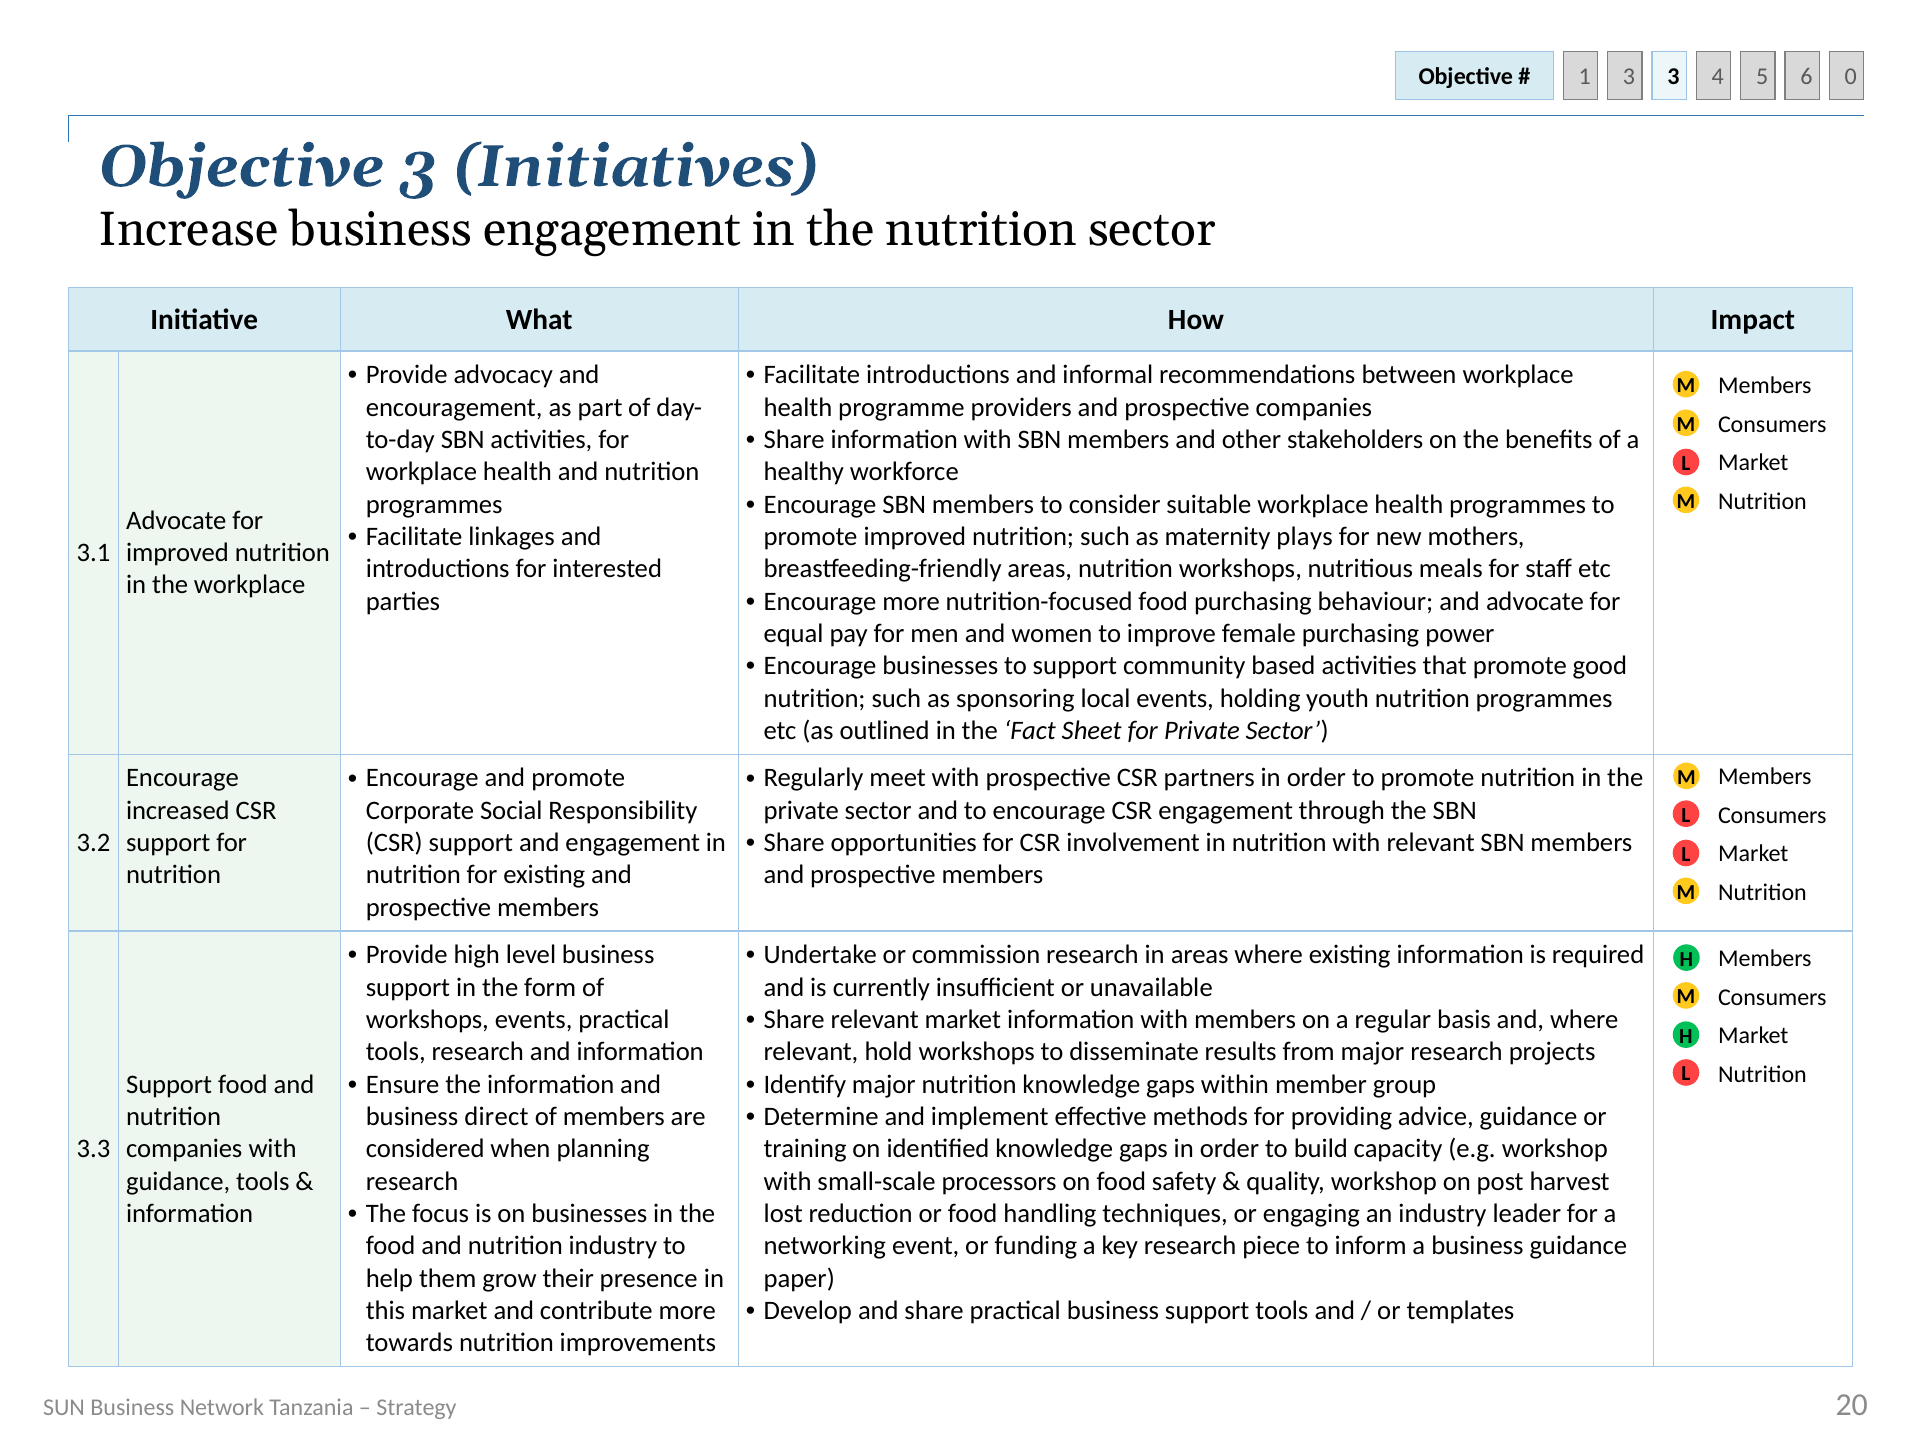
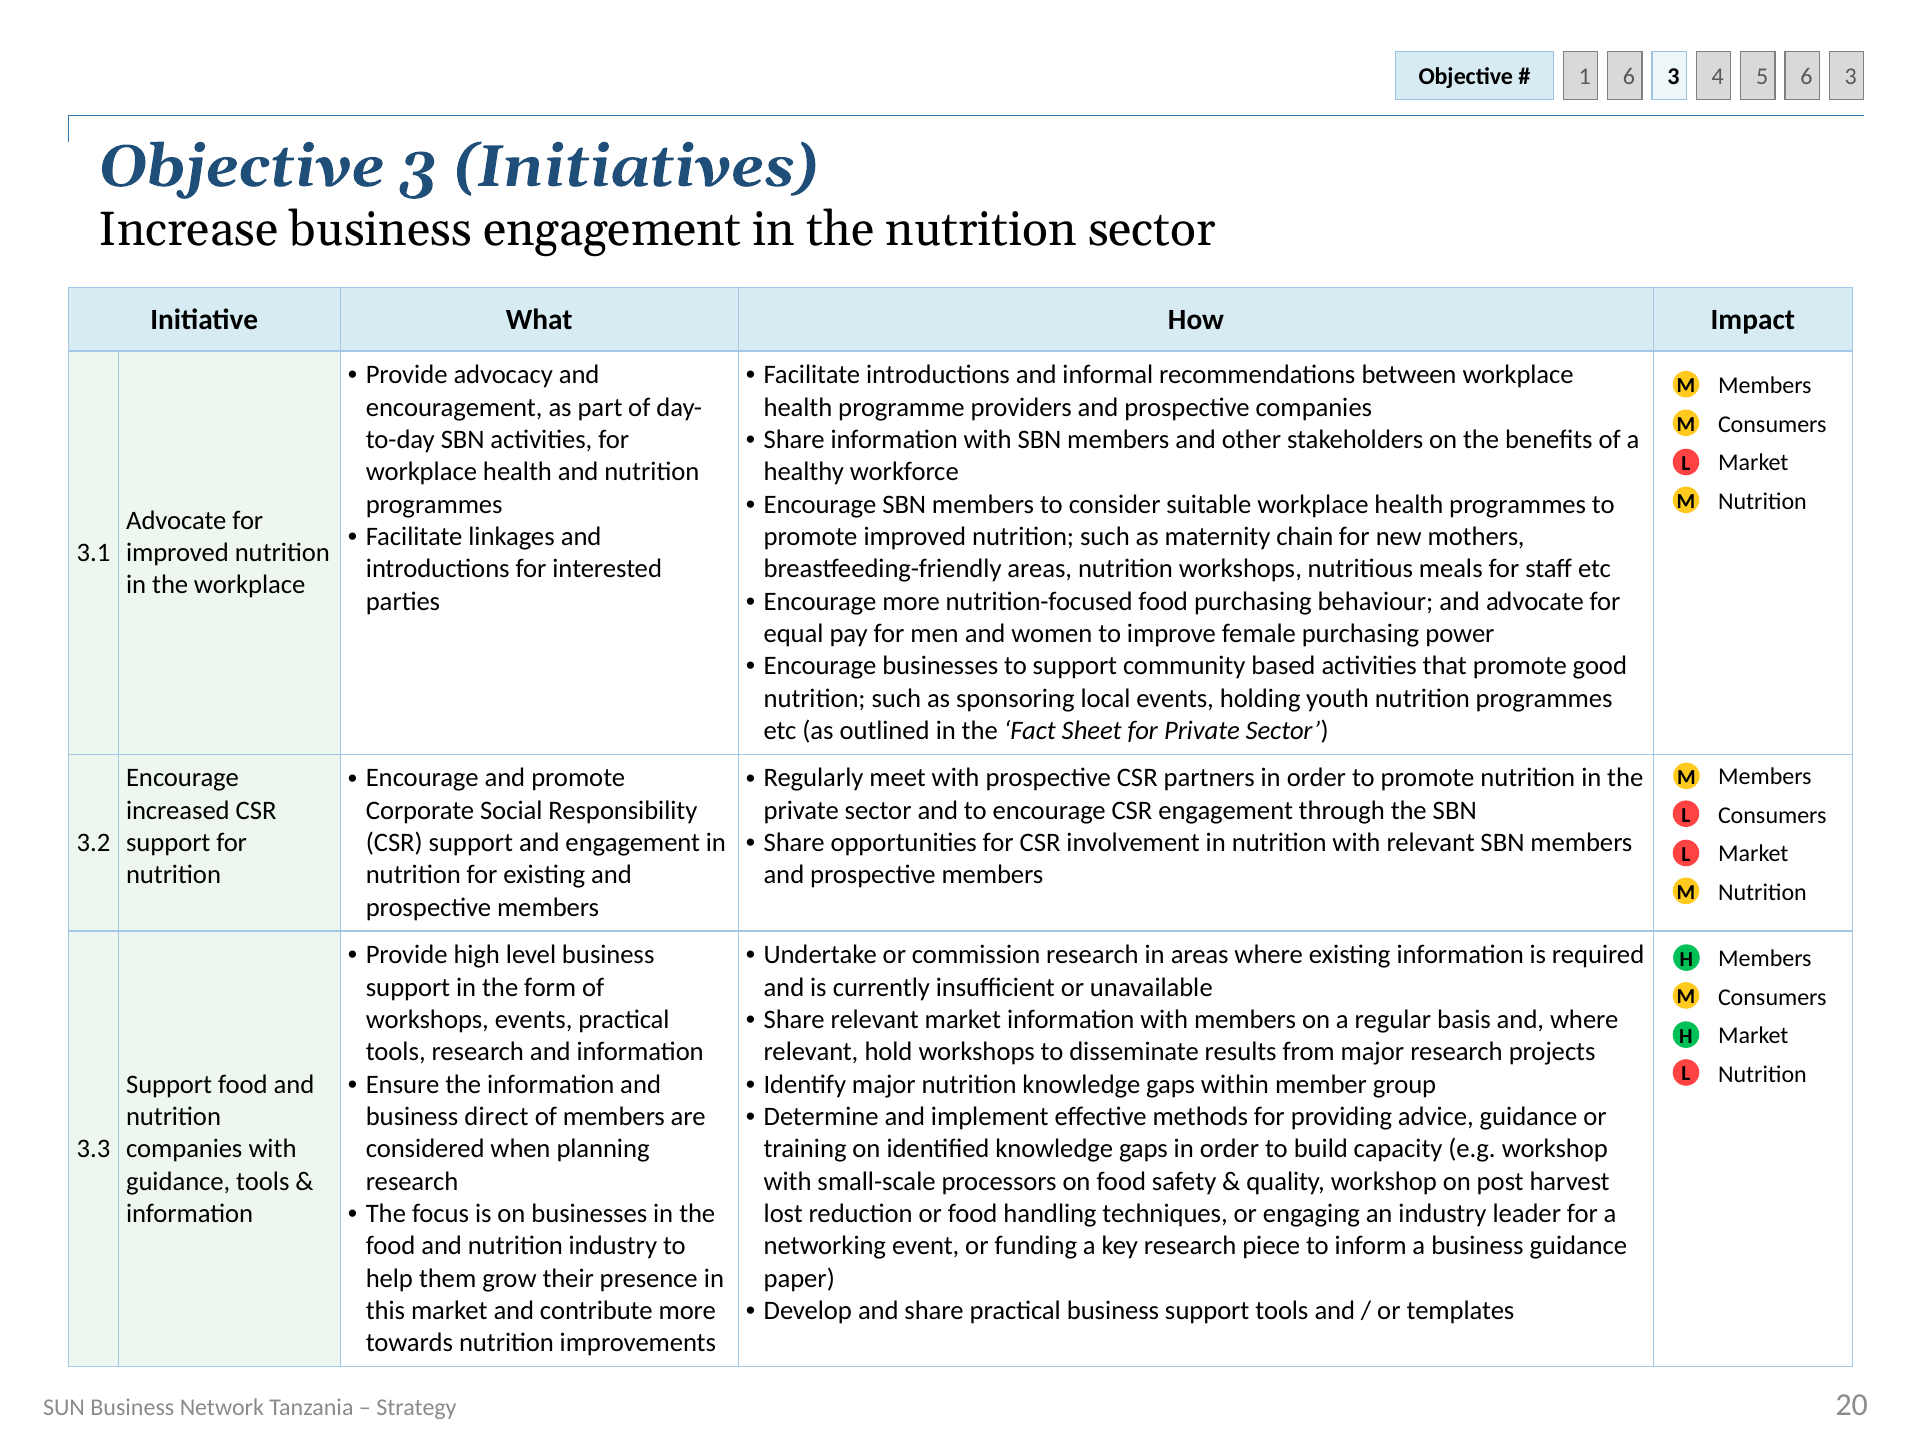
1 3: 3 -> 6
0 at (1851, 77): 0 -> 3
plays: plays -> chain
